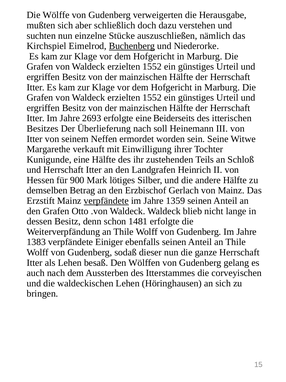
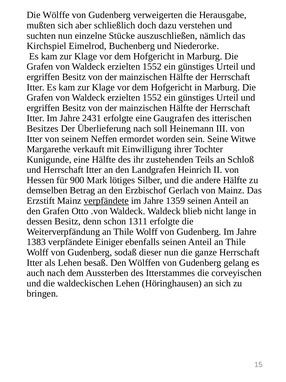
Buchenberg underline: present -> none
2693: 2693 -> 2431
Beiderseits: Beiderseits -> Gaugrafen
1481: 1481 -> 1311
